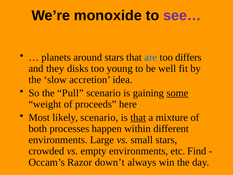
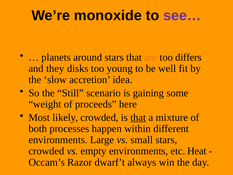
are colour: blue -> orange
Pull: Pull -> Still
some underline: present -> none
likely scenario: scenario -> crowded
Find: Find -> Heat
down’t: down’t -> dwarf’t
